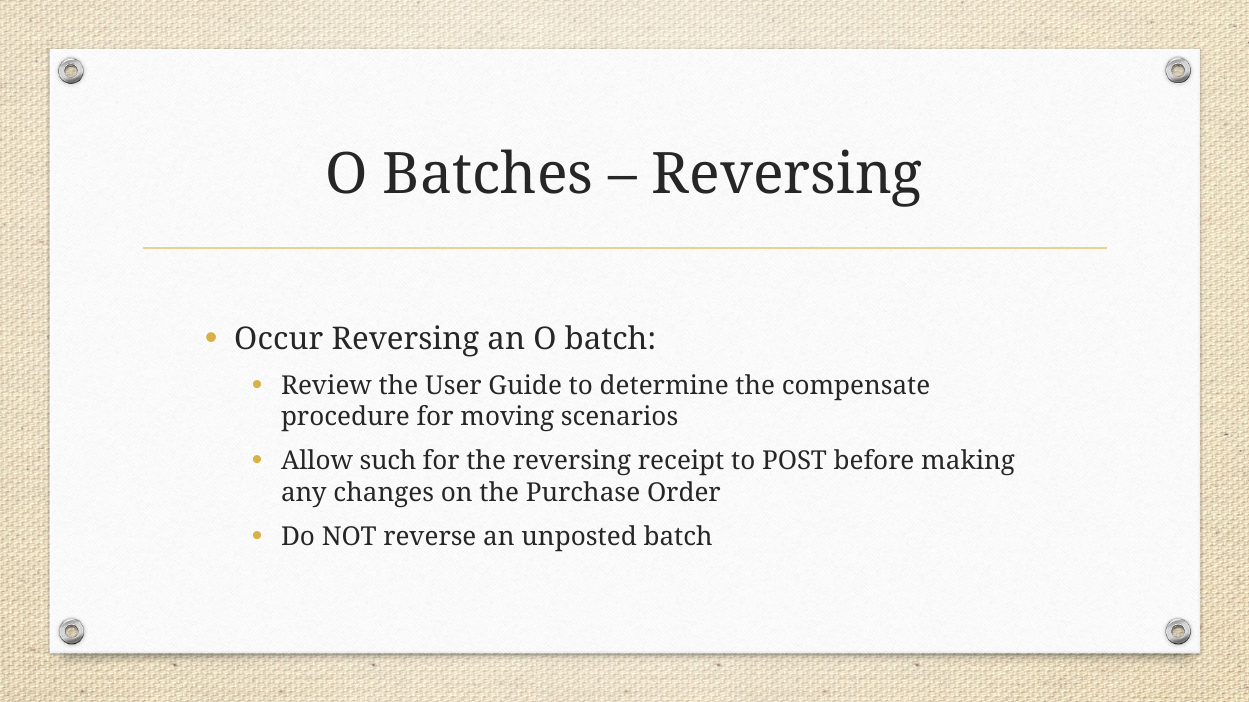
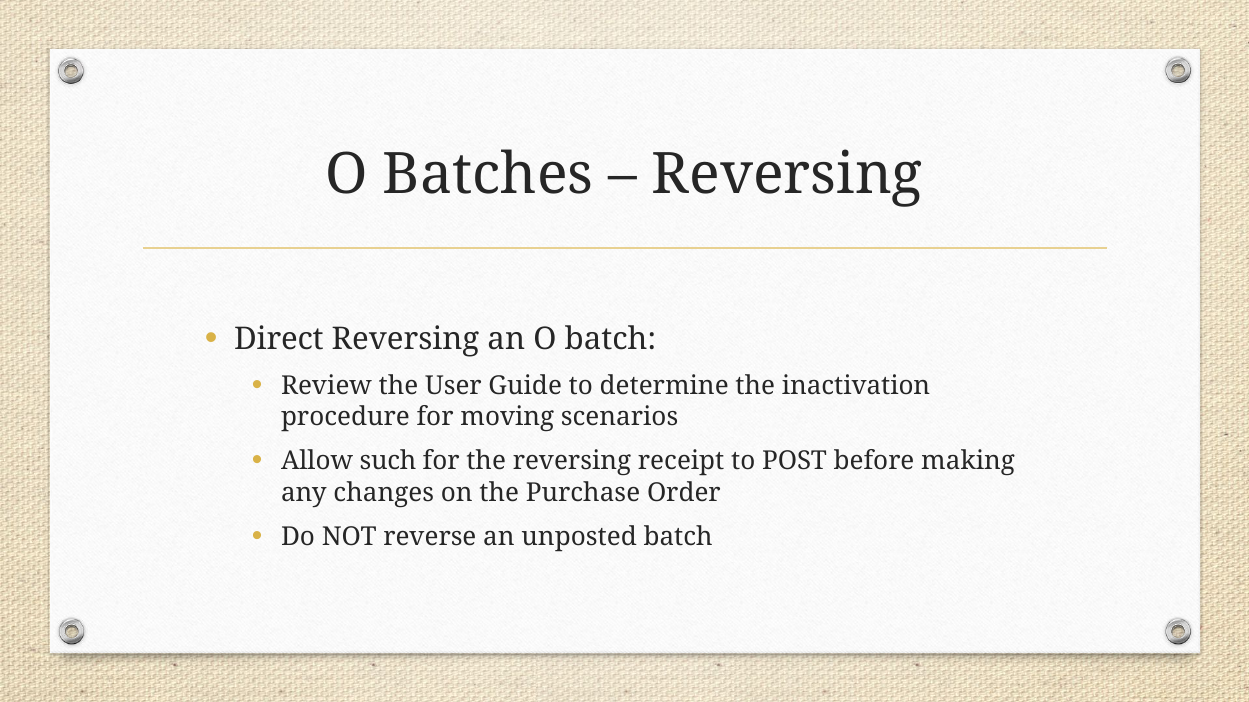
Occur: Occur -> Direct
compensate: compensate -> inactivation
